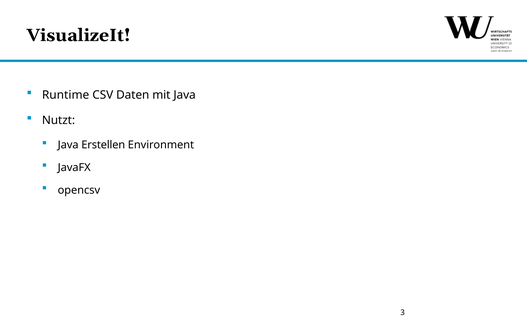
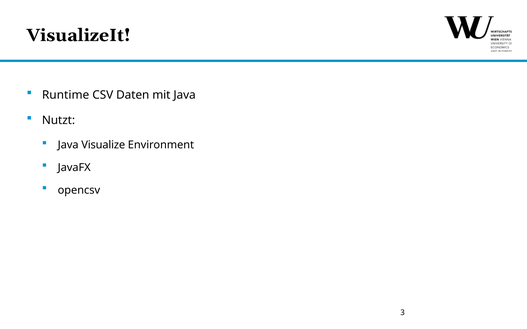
Erstellen: Erstellen -> Visualize
